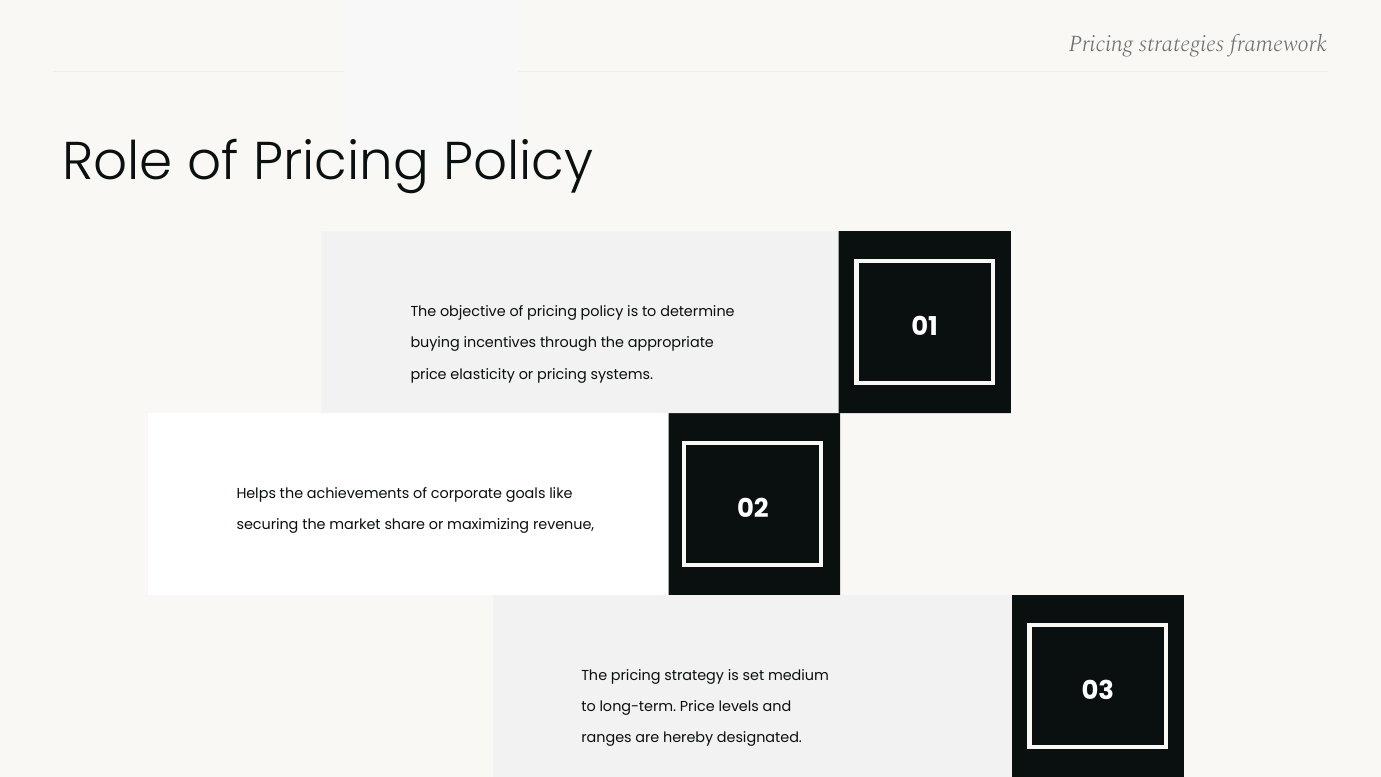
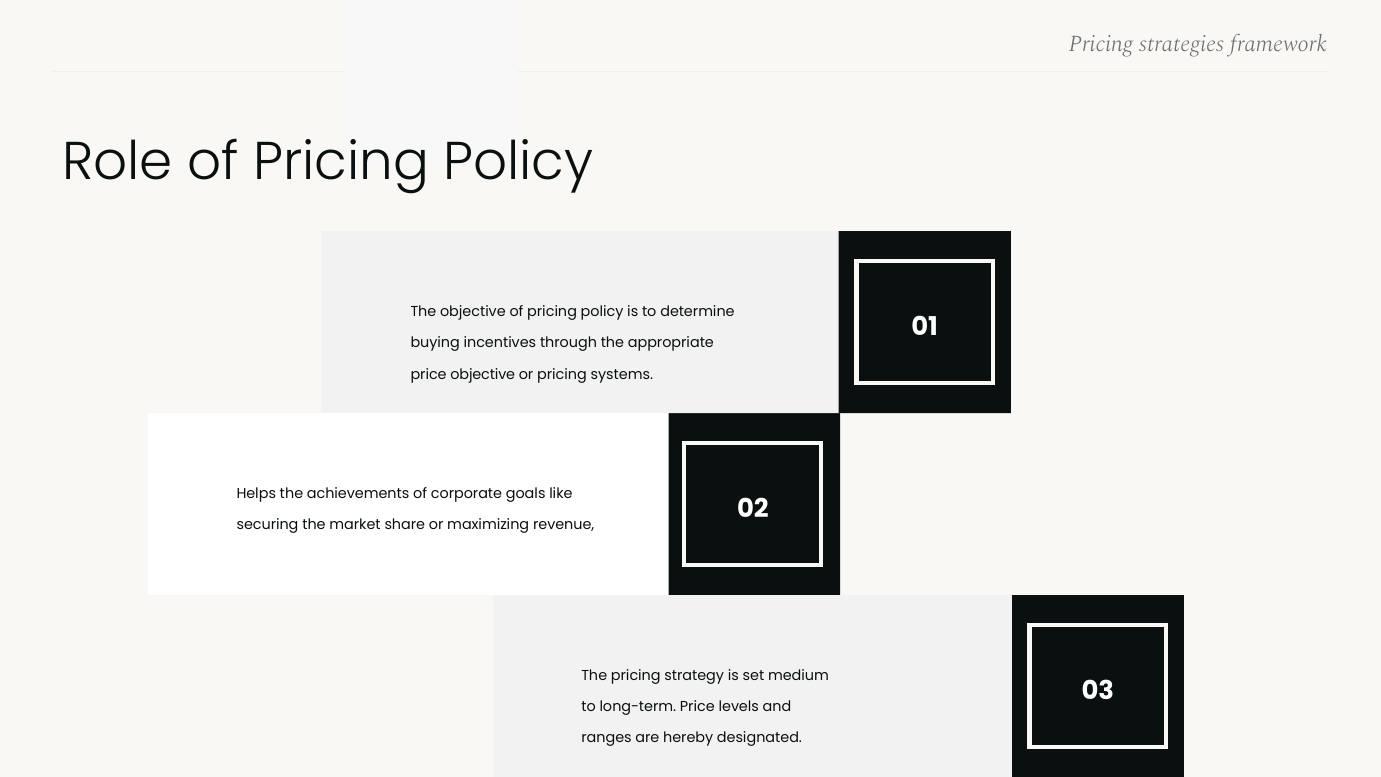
price elasticity: elasticity -> objective
